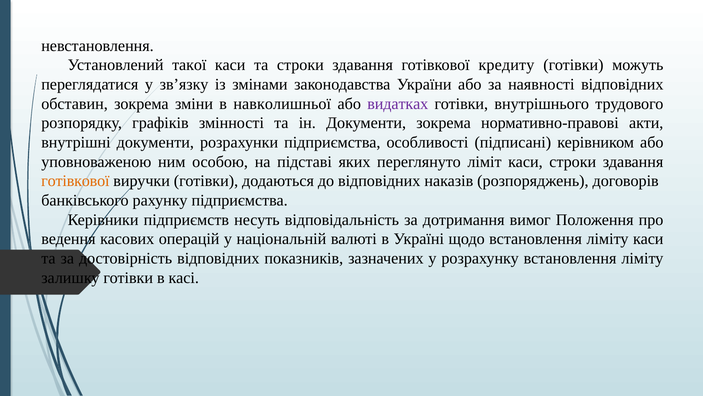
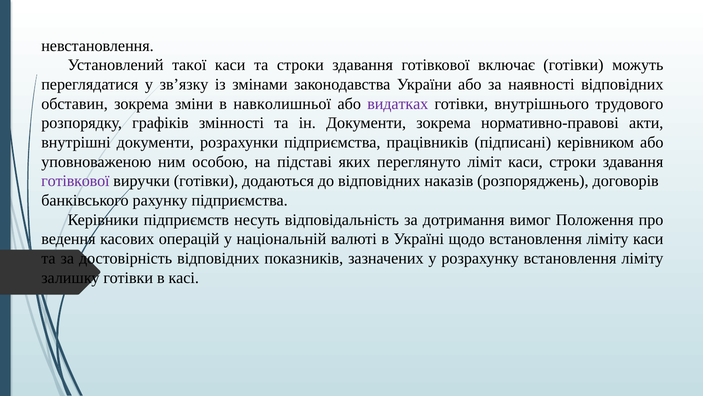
кредиту: кредиту -> включає
особливості: особливості -> працівників
готівкової at (75, 181) colour: orange -> purple
